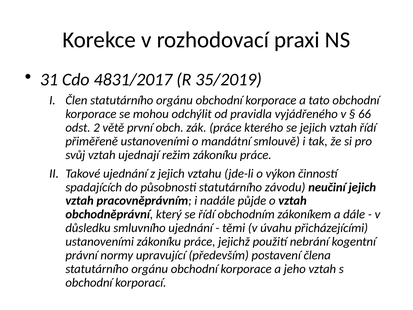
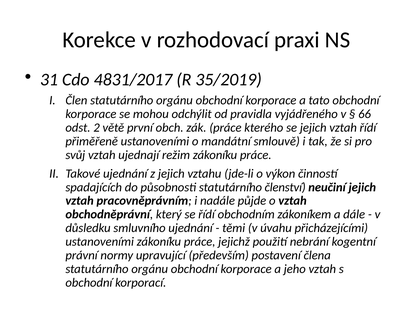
závodu: závodu -> členství
